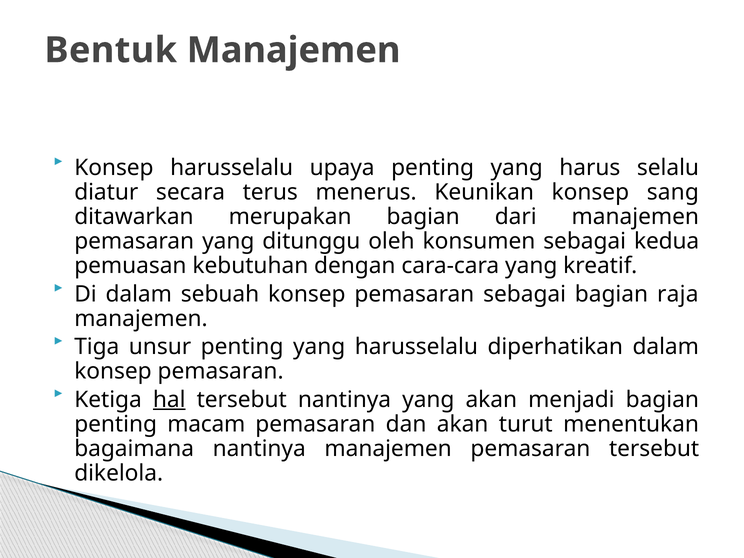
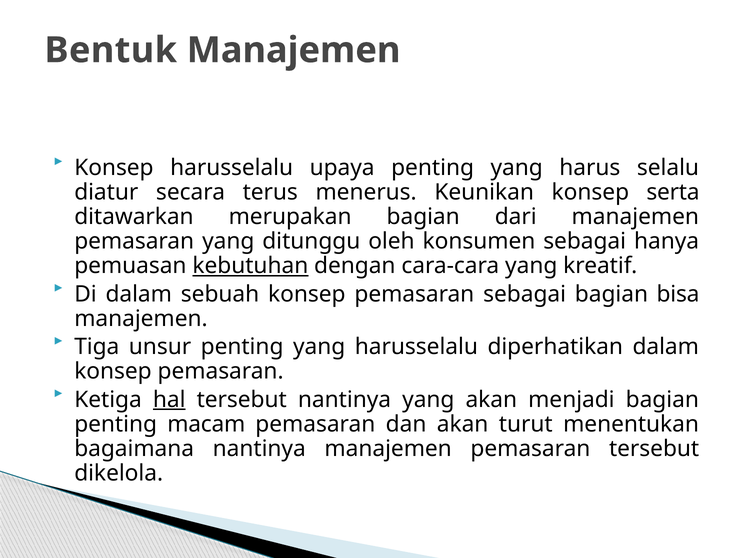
sang: sang -> serta
kedua: kedua -> hanya
kebutuhan underline: none -> present
raja: raja -> bisa
